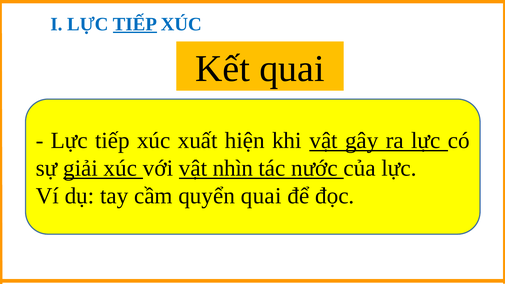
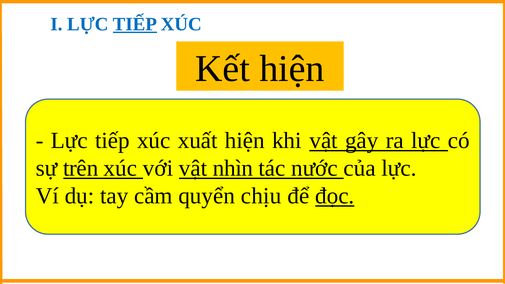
Kết quai: quai -> hiện
giải: giải -> trên
quyển quai: quai -> chịu
đọc underline: none -> present
